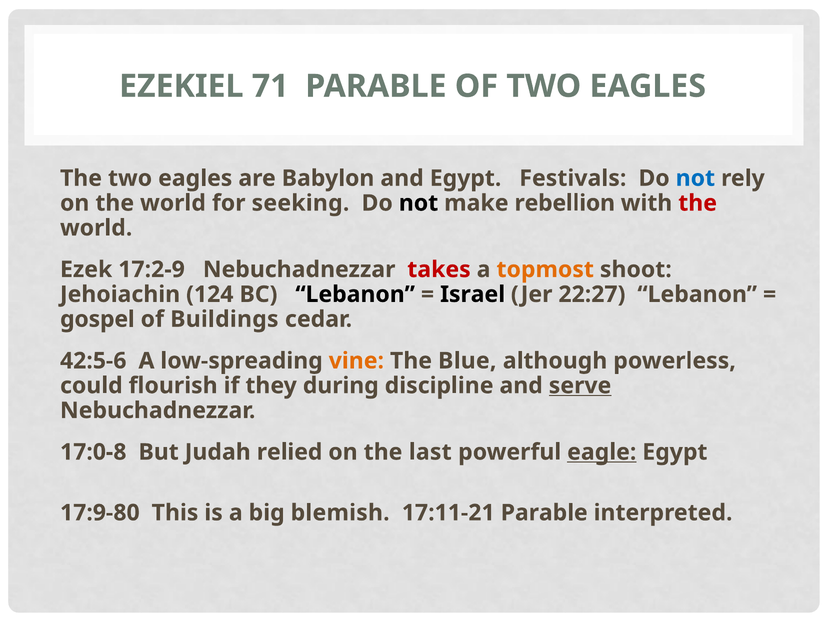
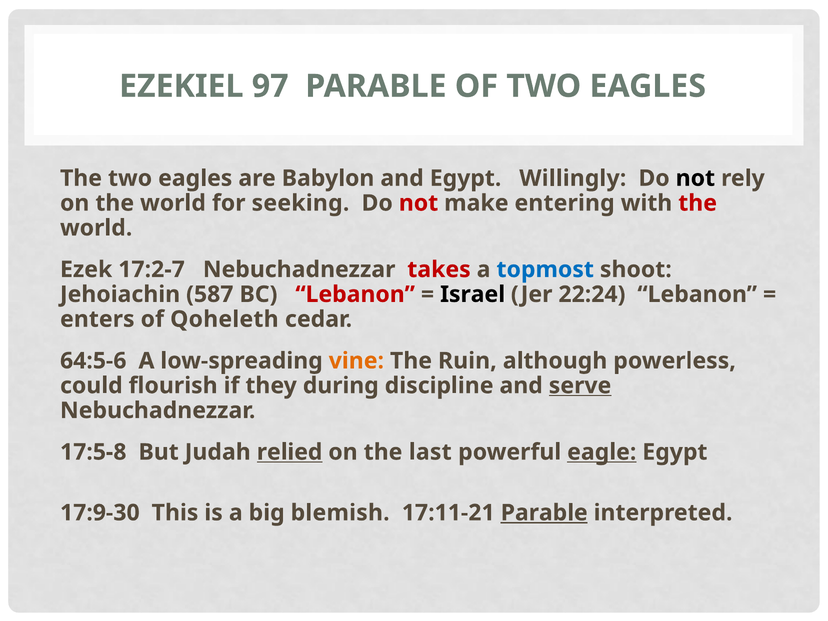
71: 71 -> 97
Festivals: Festivals -> Willingly
not at (695, 178) colour: blue -> black
not at (419, 203) colour: black -> red
rebellion: rebellion -> entering
17:2-9: 17:2-9 -> 17:2-7
topmost colour: orange -> blue
124: 124 -> 587
Lebanon at (355, 294) colour: black -> red
22:27: 22:27 -> 22:24
gospel: gospel -> enters
Buildings: Buildings -> Qoheleth
42:5-6: 42:5-6 -> 64:5-6
Blue: Blue -> Ruin
17:0-8: 17:0-8 -> 17:5-8
relied underline: none -> present
17:9-80: 17:9-80 -> 17:9-30
Parable at (544, 513) underline: none -> present
